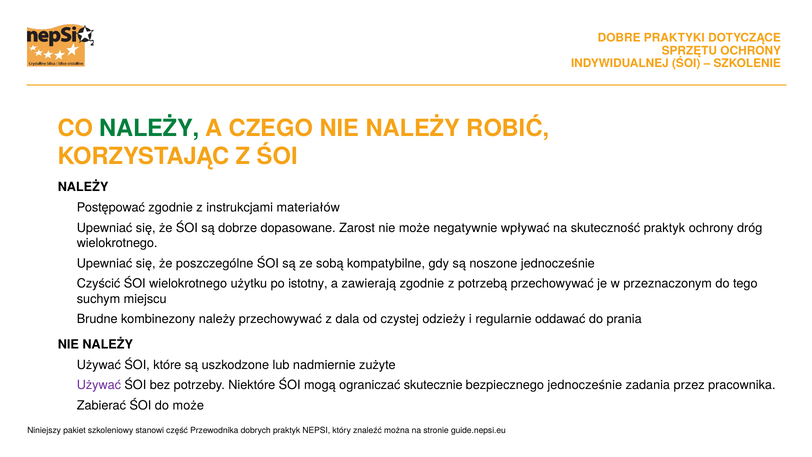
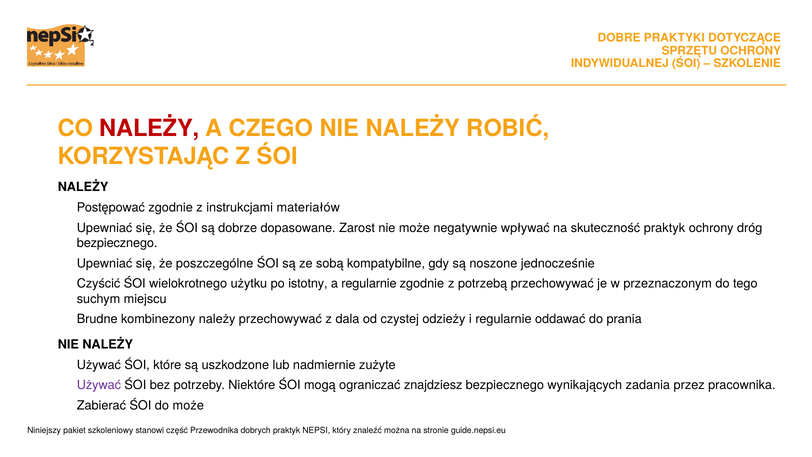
NALEŻY at (149, 128) colour: green -> red
wielokrotnego at (117, 243): wielokrotnego -> bezpiecznego
a zawierają: zawierają -> regularnie
skutecznie: skutecznie -> znajdziesz
bezpiecznego jednocześnie: jednocześnie -> wynikających
